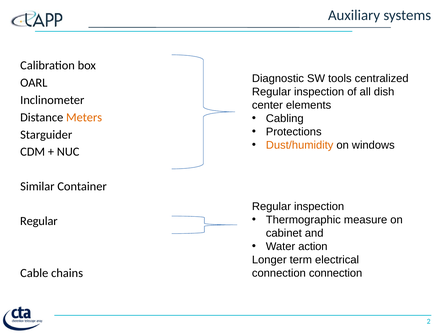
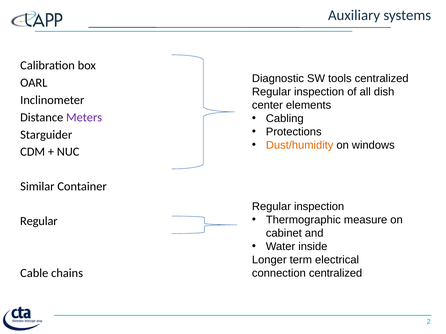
Meters colour: orange -> purple
action: action -> inside
connection connection: connection -> centralized
